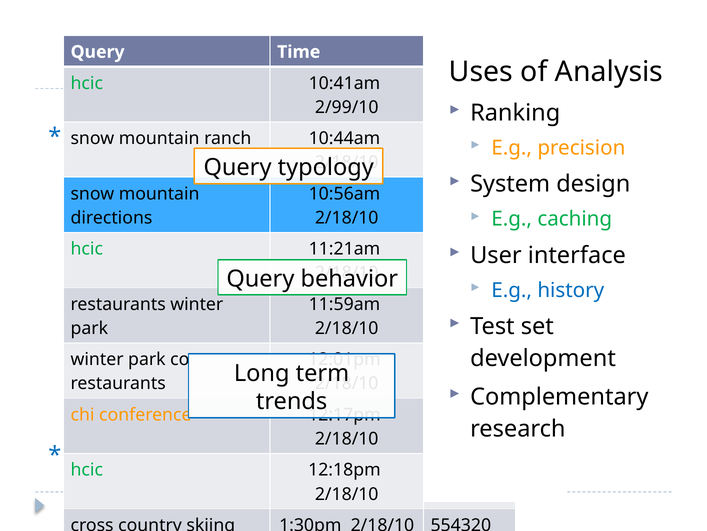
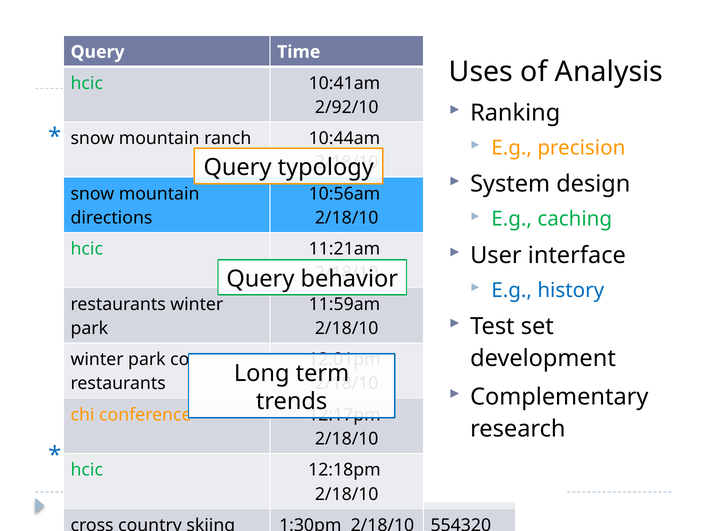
2/99/10: 2/99/10 -> 2/92/10
